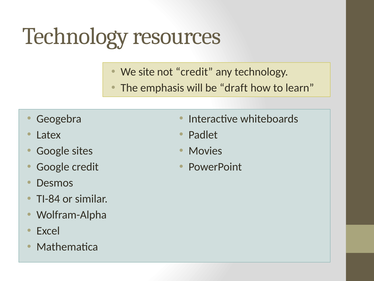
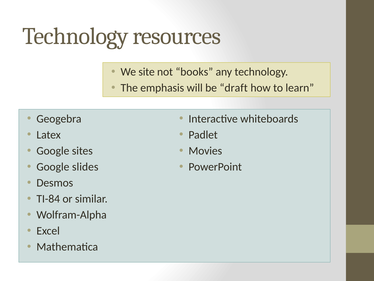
not credit: credit -> books
Google credit: credit -> slides
